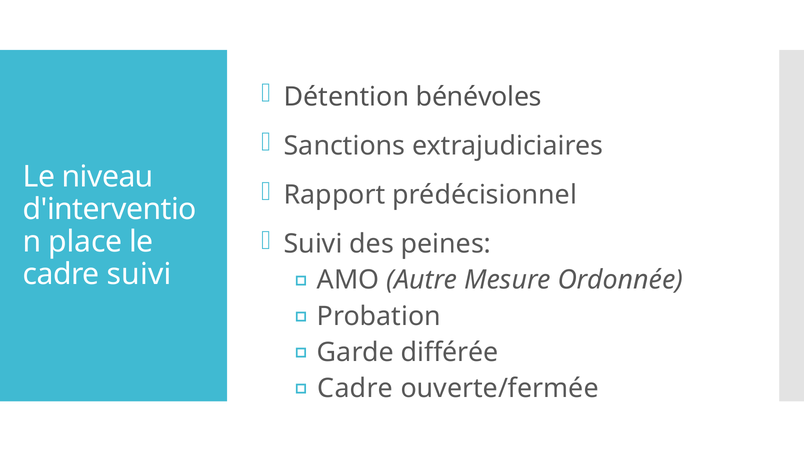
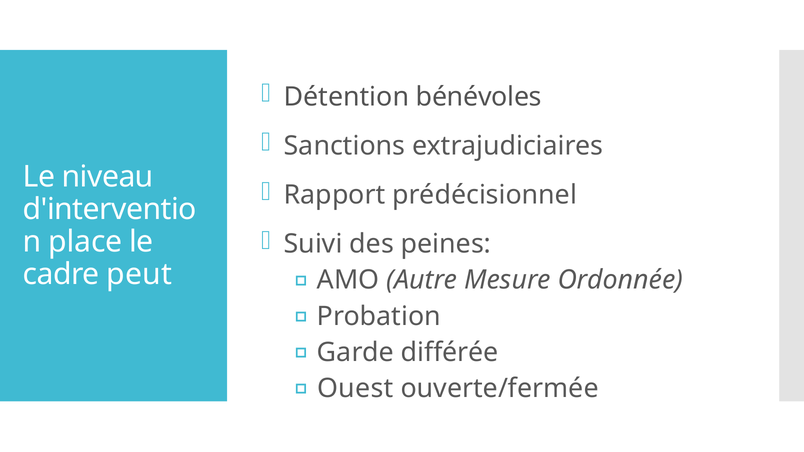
cadre suivi: suivi -> peut
Cadre at (355, 389): Cadre -> Ouest
